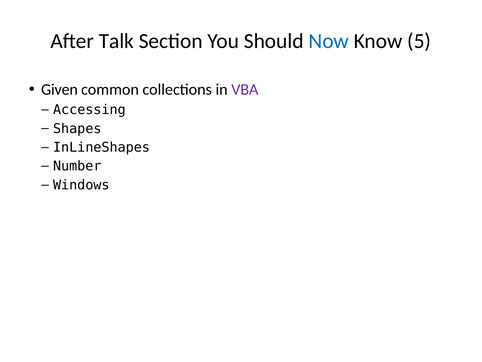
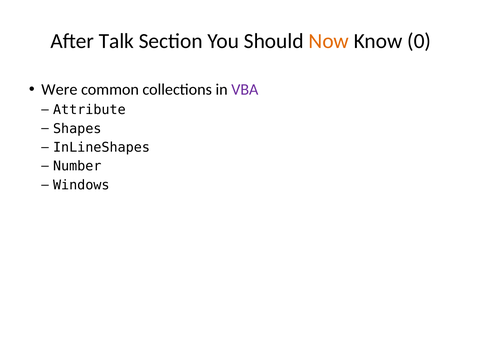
Now colour: blue -> orange
5: 5 -> 0
Given: Given -> Were
Accessing: Accessing -> Attribute
